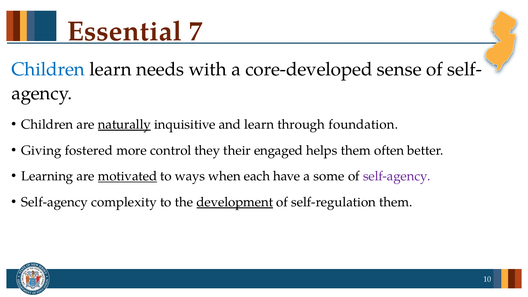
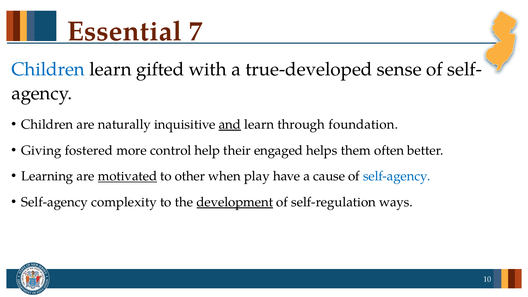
needs: needs -> gifted
core-developed: core-developed -> true-developed
naturally underline: present -> none
and underline: none -> present
they: they -> help
ways: ways -> other
each: each -> play
some: some -> cause
self-agency at (397, 176) colour: purple -> blue
self-regulation them: them -> ways
